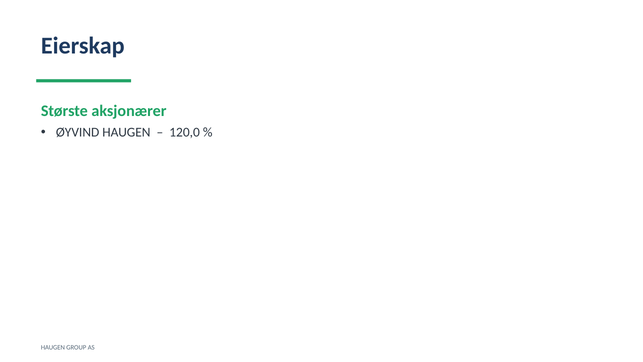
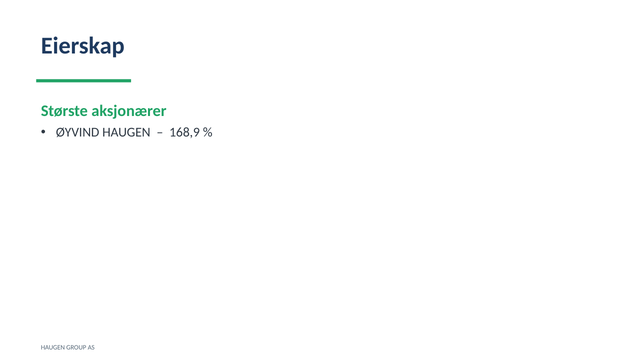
120,0: 120,0 -> 168,9
